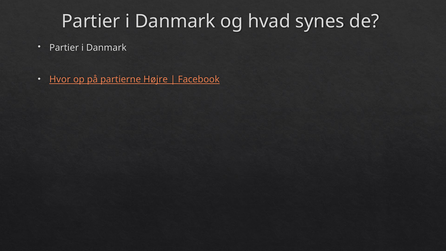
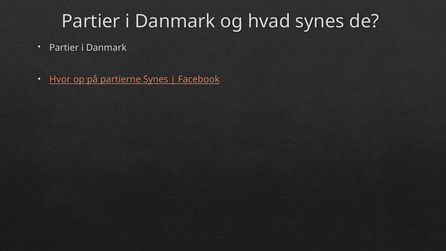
partierne Højre: Højre -> Synes
